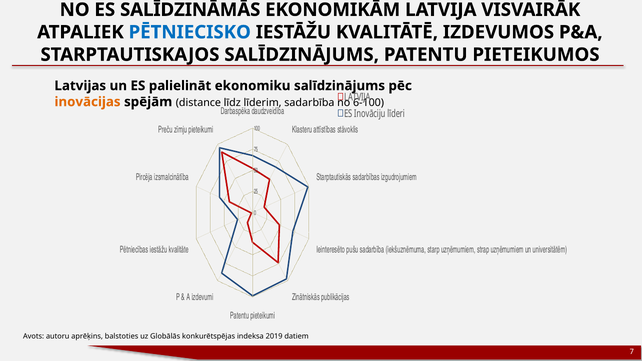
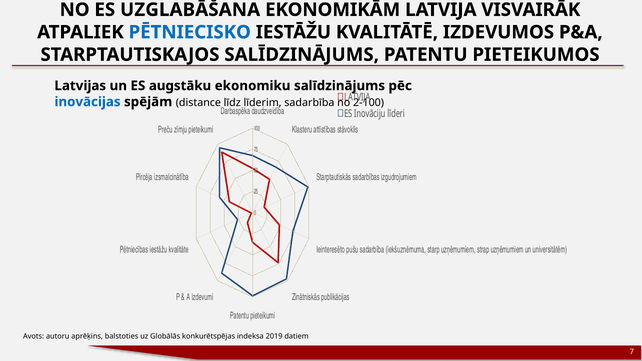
SALĪDZINĀMĀS: SALĪDZINĀMĀS -> UZGLABĀŠANA
palielināt: palielināt -> augstāku
inovācijas colour: orange -> blue
6-100: 6-100 -> 2-100
